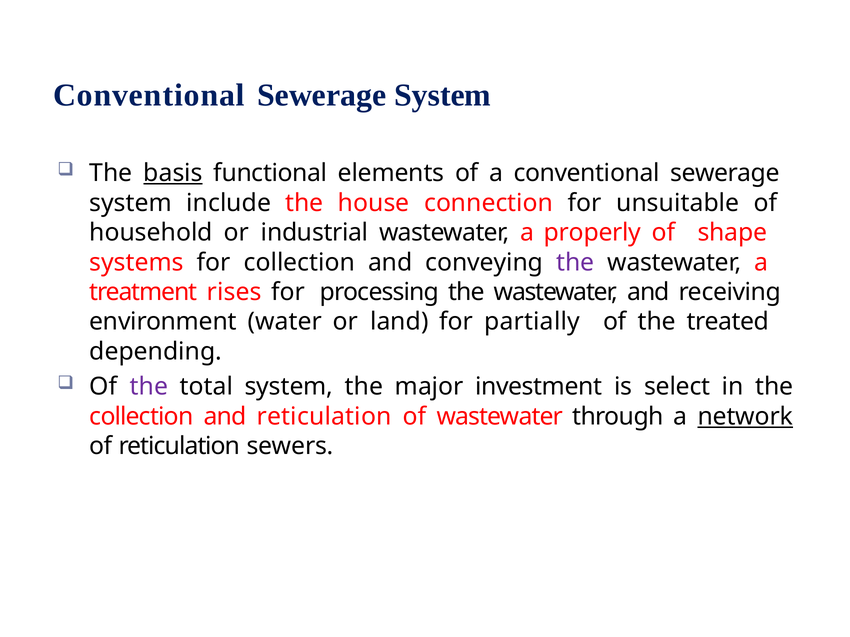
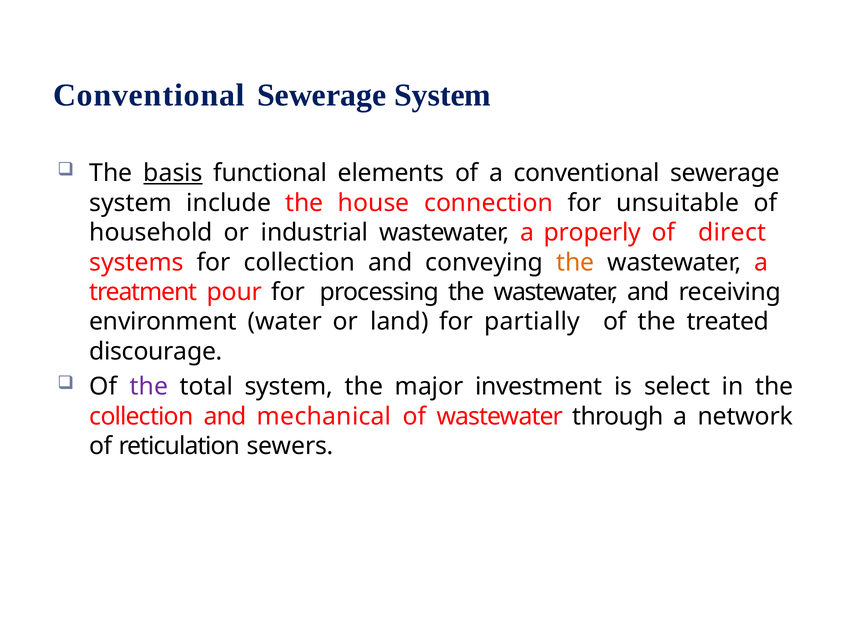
shape: shape -> direct
the at (575, 263) colour: purple -> orange
rises: rises -> pour
depending: depending -> discourage
and reticulation: reticulation -> mechanical
network underline: present -> none
